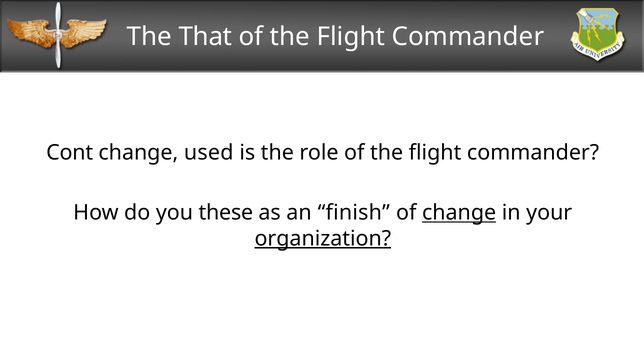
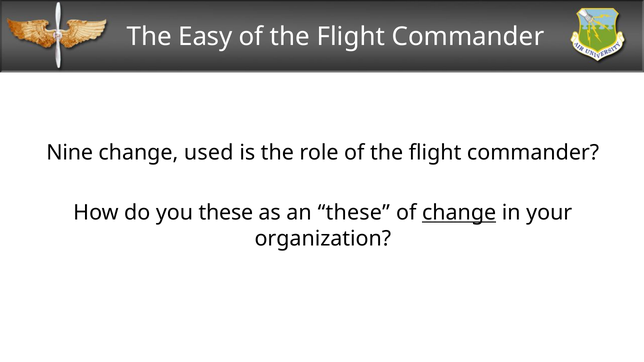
That: That -> Easy
Cont: Cont -> Nine
an finish: finish -> these
organization underline: present -> none
